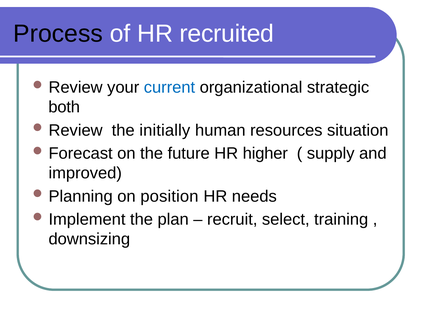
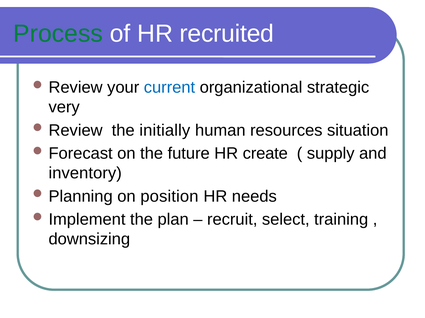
Process colour: black -> green
both: both -> very
higher: higher -> create
improved: improved -> inventory
